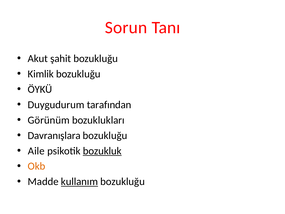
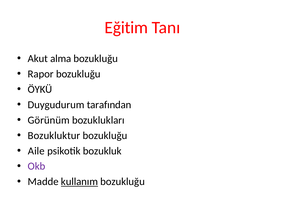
Sorun: Sorun -> Eğitim
şahit: şahit -> alma
Kimlik: Kimlik -> Rapor
Davranışlara: Davranışlara -> Bozukluktur
bozukluk underline: present -> none
Okb colour: orange -> purple
